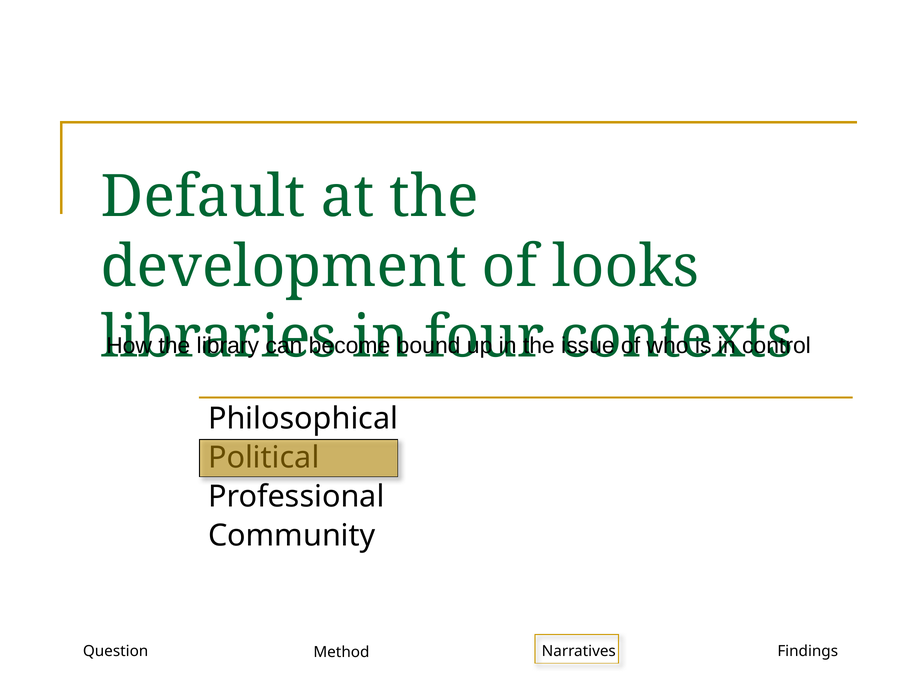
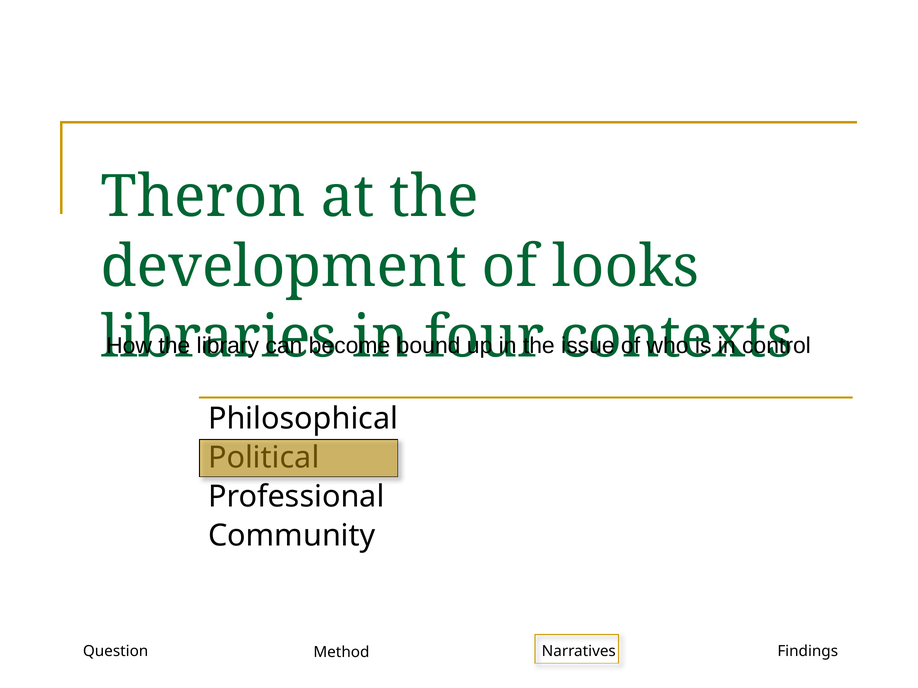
Default: Default -> Theron
